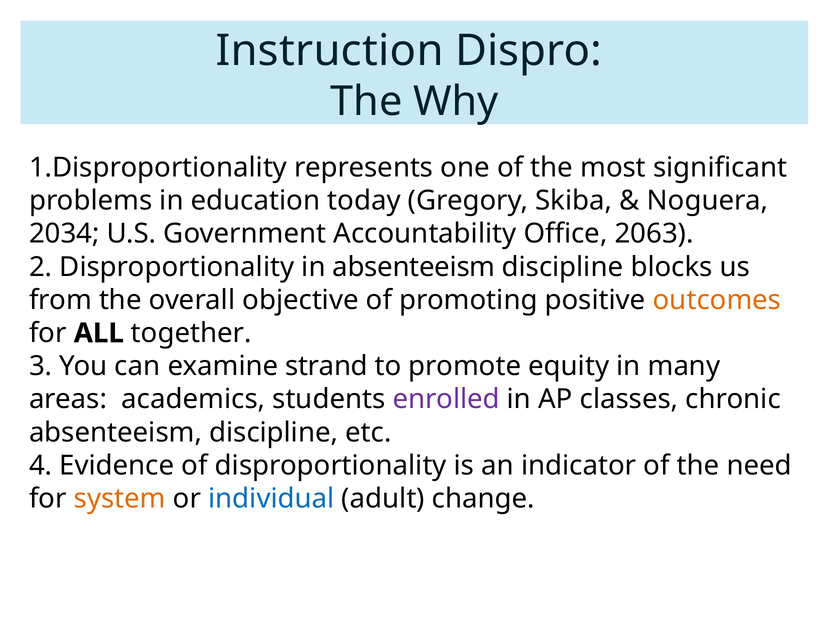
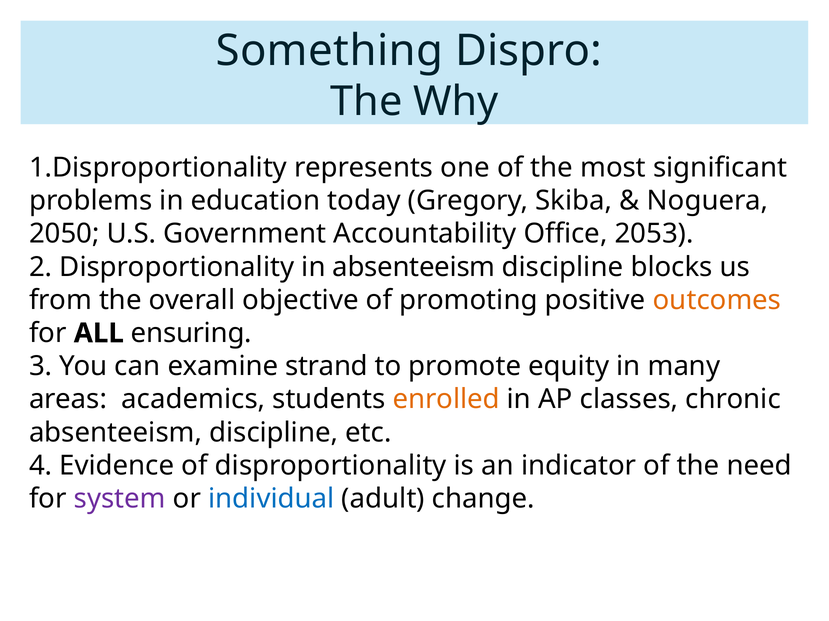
Instruction: Instruction -> Something
2034: 2034 -> 2050
2063: 2063 -> 2053
together: together -> ensuring
enrolled colour: purple -> orange
system colour: orange -> purple
